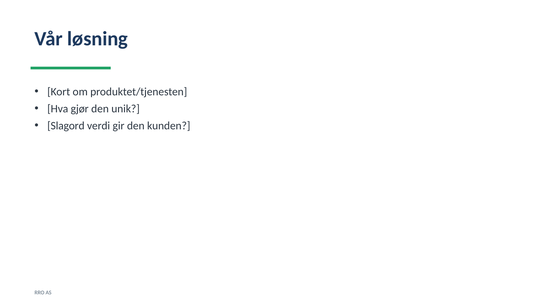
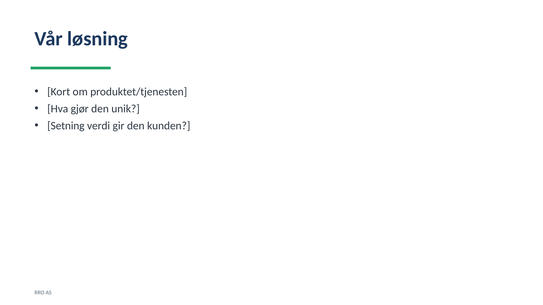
Slagord: Slagord -> Setning
